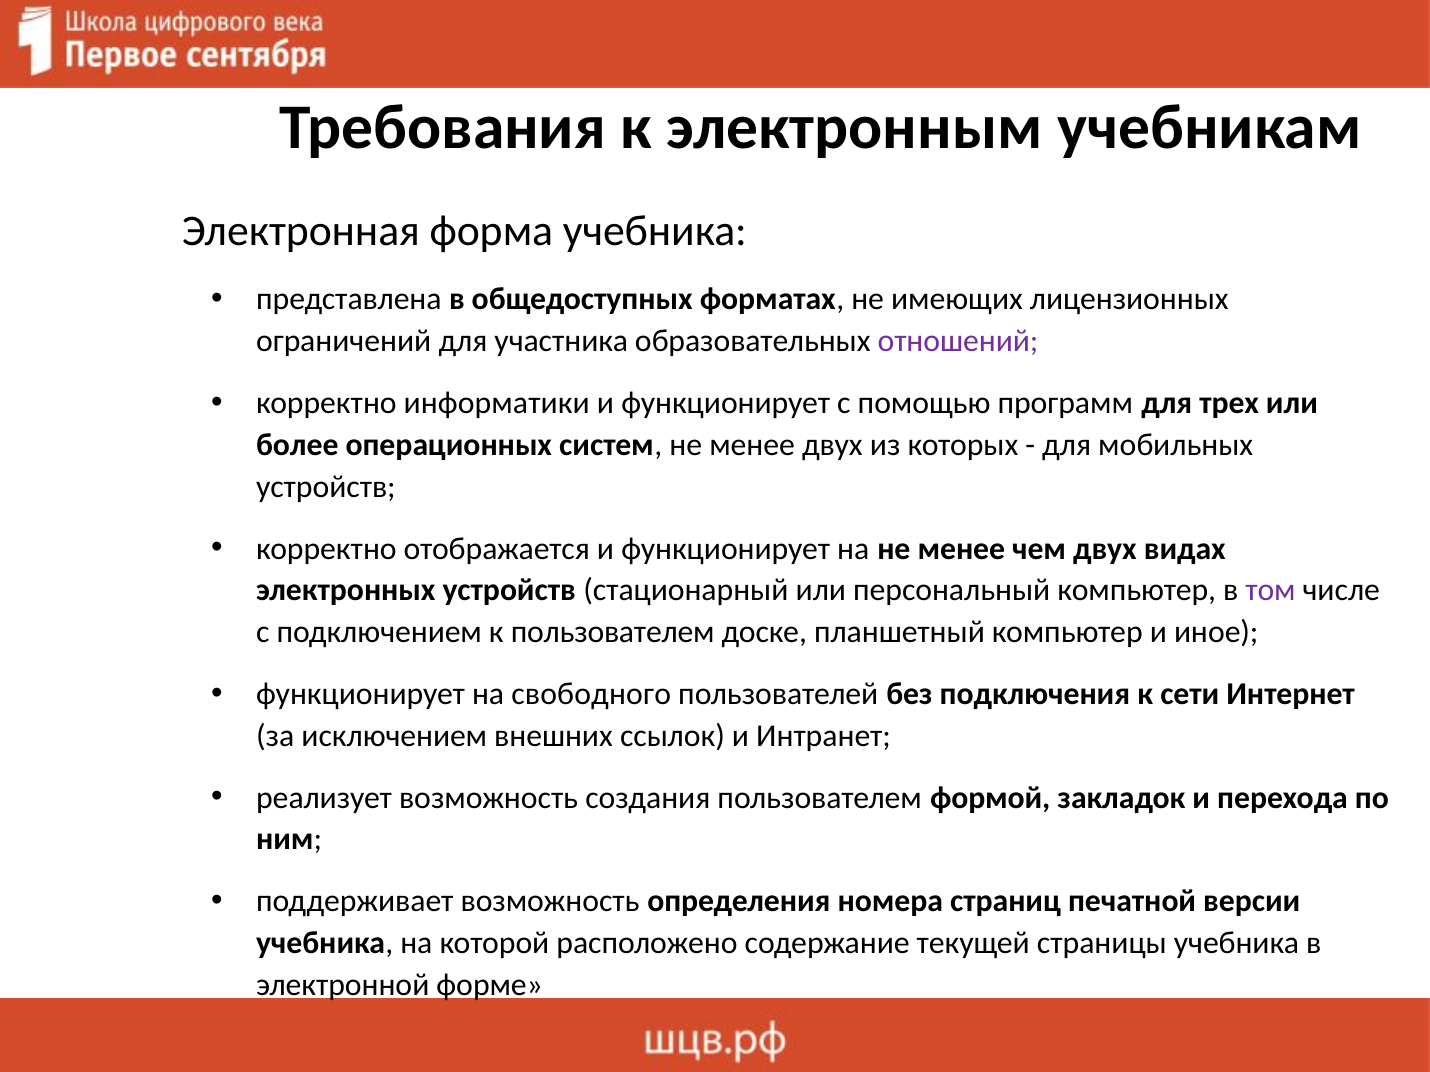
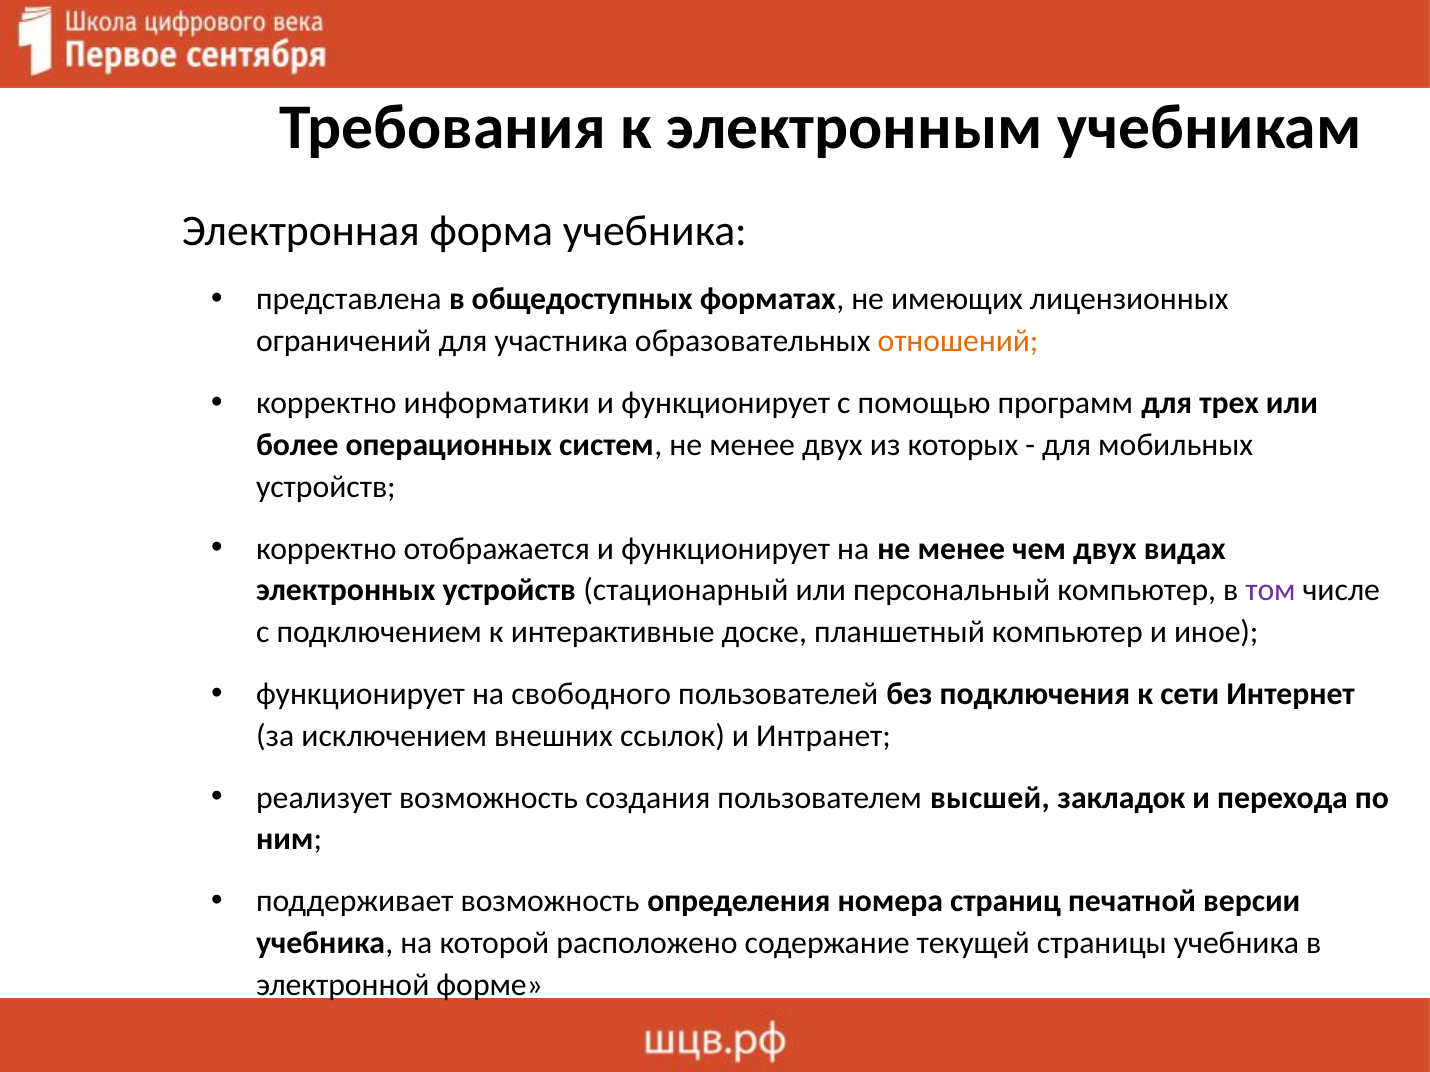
отношений colour: purple -> orange
к пользователем: пользователем -> интерактивные
формой: формой -> высшей
